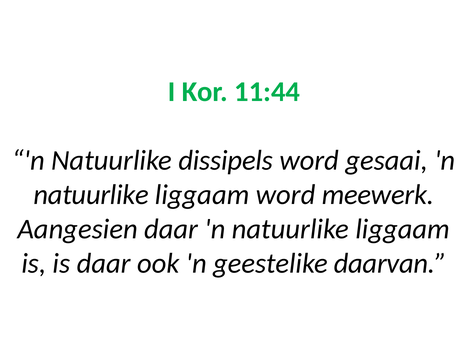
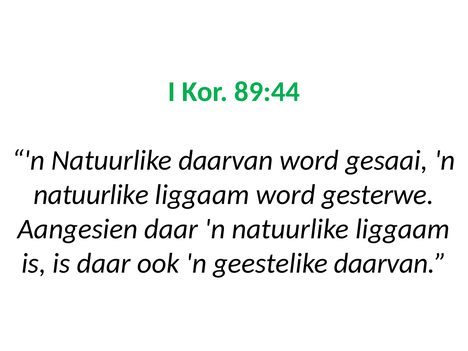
11:44: 11:44 -> 89:44
Natuurlike dissipels: dissipels -> daarvan
meewerk: meewerk -> gesterwe
